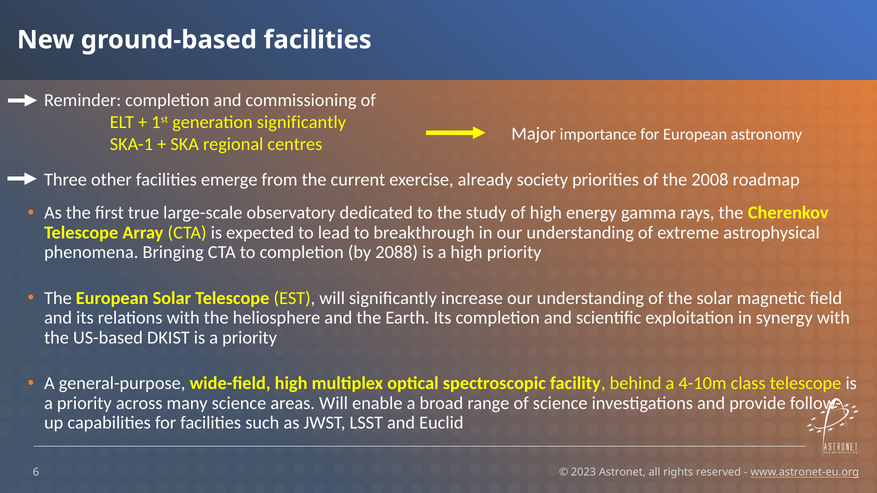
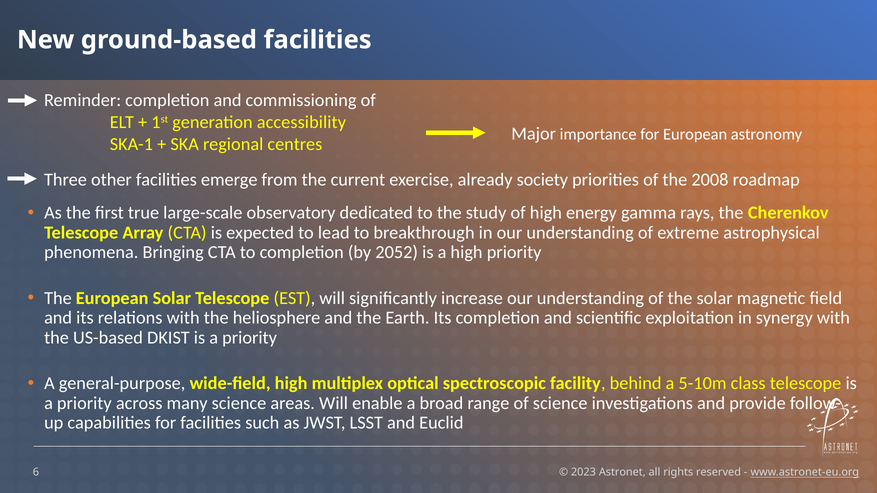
generation significantly: significantly -> accessibility
2088: 2088 -> 2052
4-10m: 4-10m -> 5-10m
